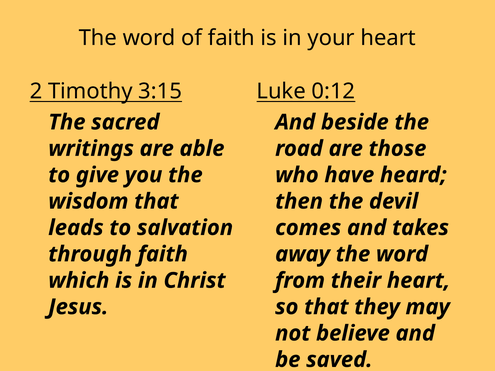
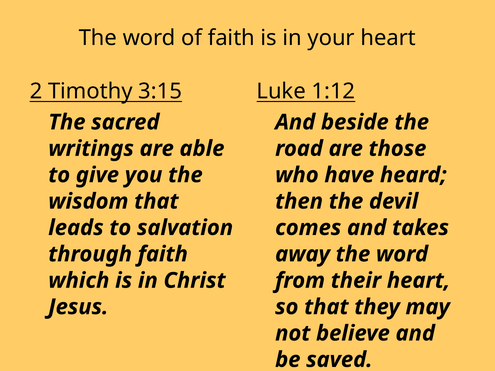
0:12: 0:12 -> 1:12
